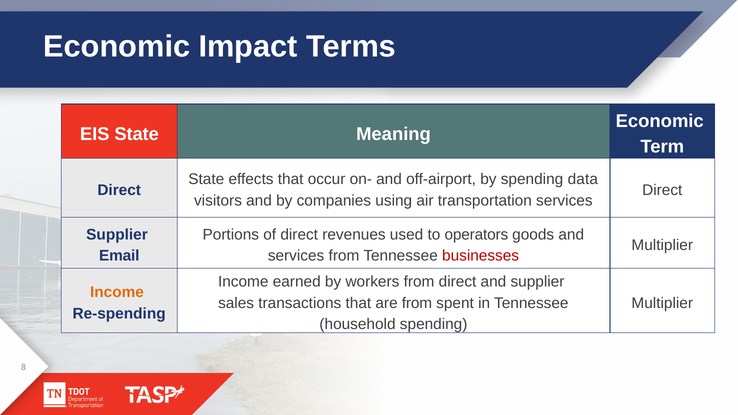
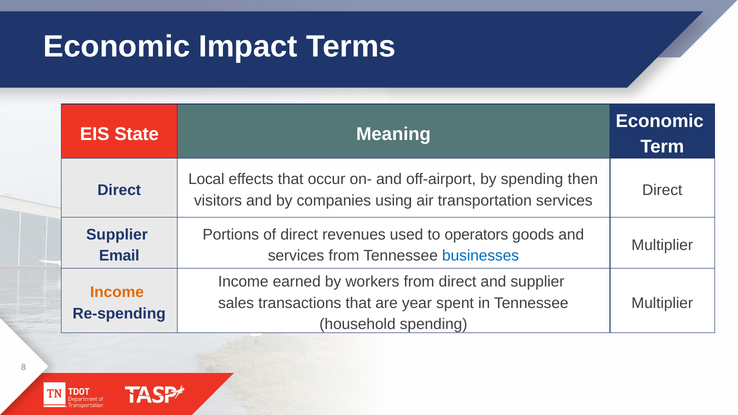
State at (206, 179): State -> Local
data: data -> then
businesses colour: red -> blue
are from: from -> year
